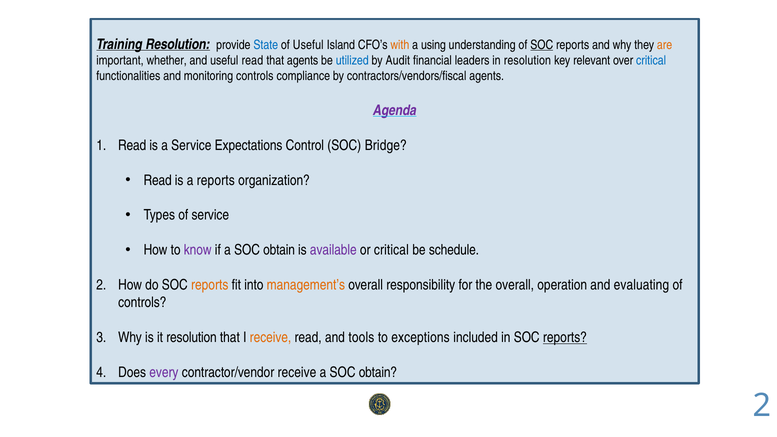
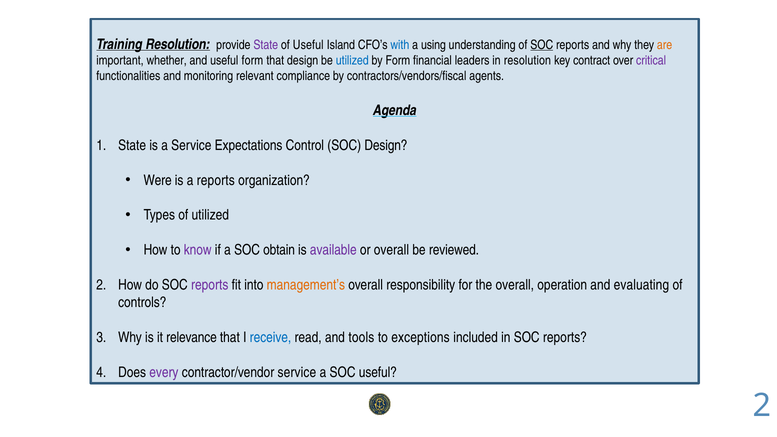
State at (266, 45) colour: blue -> purple
with colour: orange -> blue
useful read: read -> form
that agents: agents -> design
by Audit: Audit -> Form
relevant: relevant -> contract
critical at (651, 61) colour: blue -> purple
monitoring controls: controls -> relevant
Agenda colour: purple -> black
Read at (132, 145): Read -> State
SOC Bridge: Bridge -> Design
Read at (158, 180): Read -> Were
of service: service -> utilized
or critical: critical -> overall
schedule: schedule -> reviewed
reports at (210, 285) colour: orange -> purple
it resolution: resolution -> relevance
receive at (271, 338) colour: orange -> blue
reports at (565, 338) underline: present -> none
contractor/vendor receive: receive -> service
obtain at (378, 373): obtain -> useful
